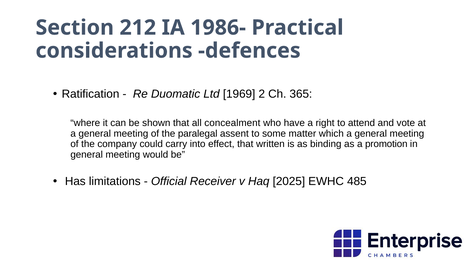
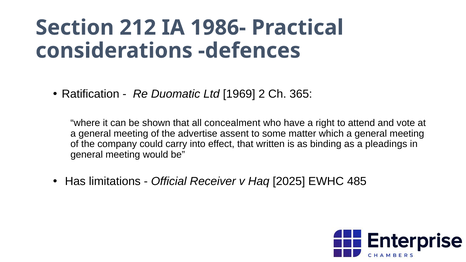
paralegal: paralegal -> advertise
promotion: promotion -> pleadings
